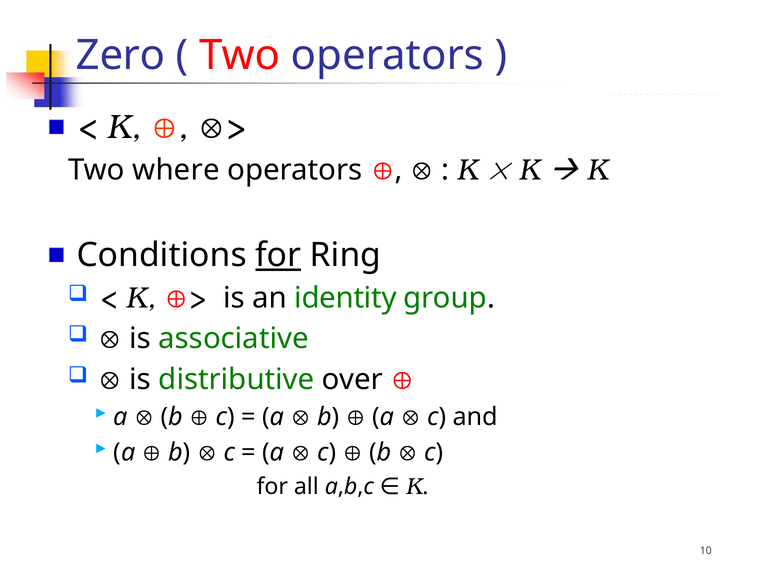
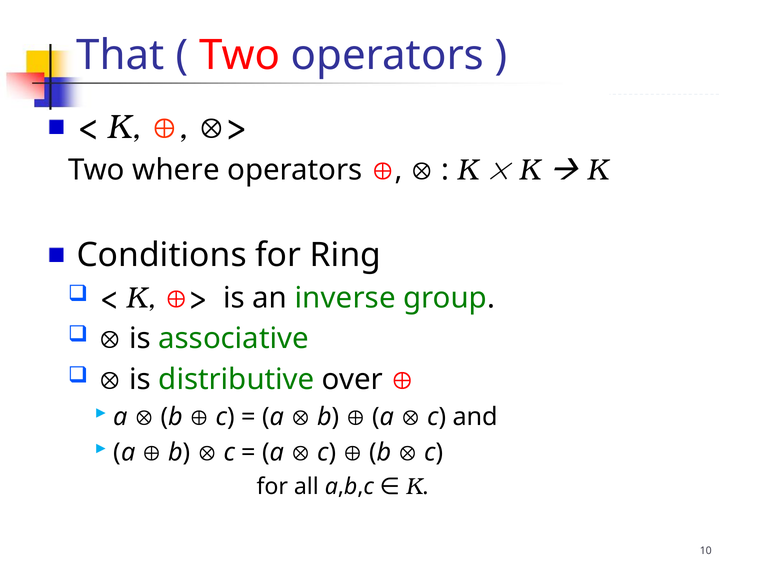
Zero: Zero -> That
for at (278, 255) underline: present -> none
identity: identity -> inverse
